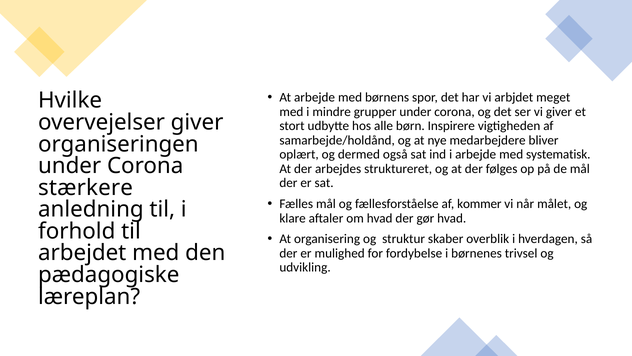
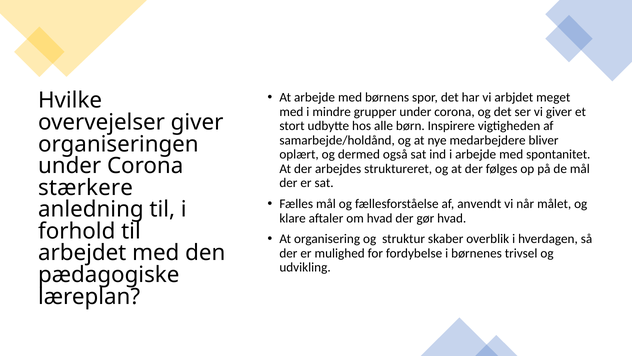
systematisk: systematisk -> spontanitet
kommer: kommer -> anvendt
